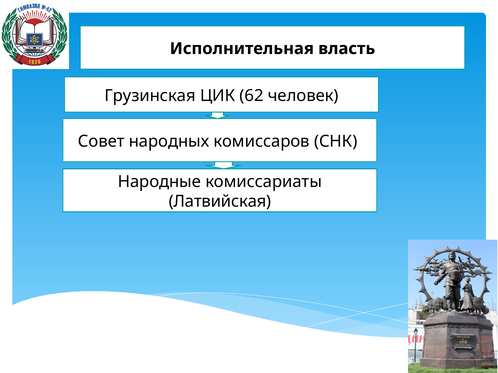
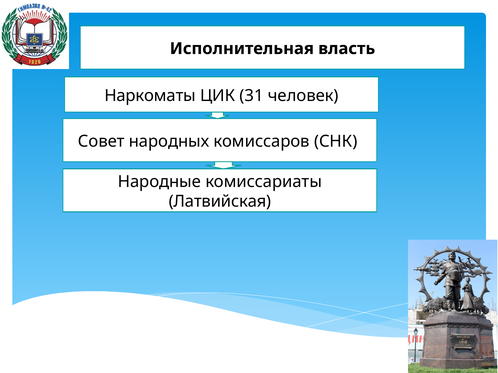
Грузинская: Грузинская -> Наркоматы
62: 62 -> 31
